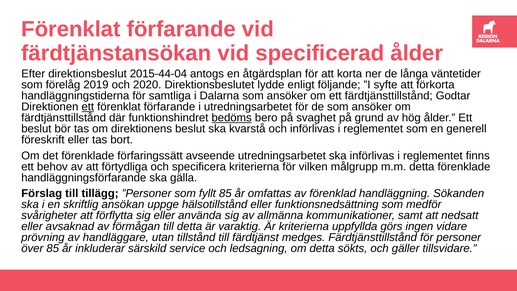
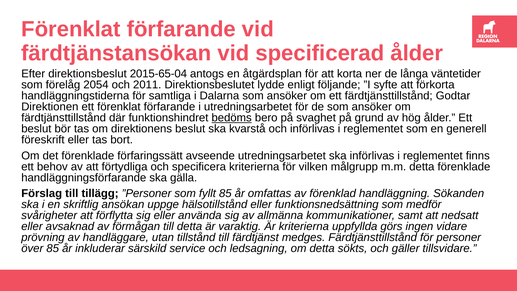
2015-44-04: 2015-44-04 -> 2015-65-04
2019: 2019 -> 2054
2020: 2020 -> 2011
ett at (88, 107) underline: present -> none
